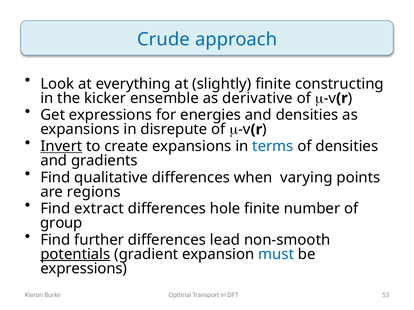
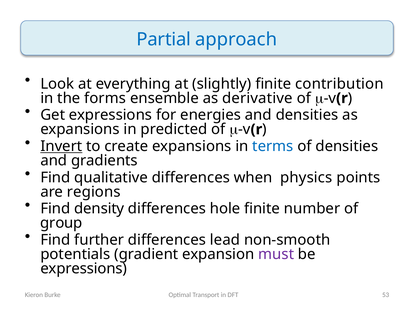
Crude: Crude -> Partial
constructing: constructing -> contribution
kicker: kicker -> forms
disrepute: disrepute -> predicted
varying: varying -> physics
extract: extract -> density
potentials underline: present -> none
must colour: blue -> purple
